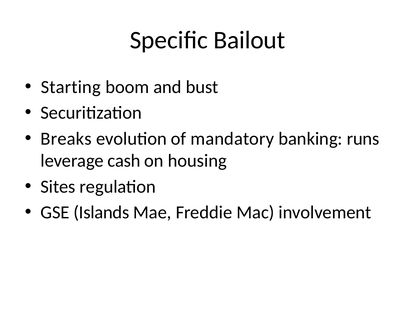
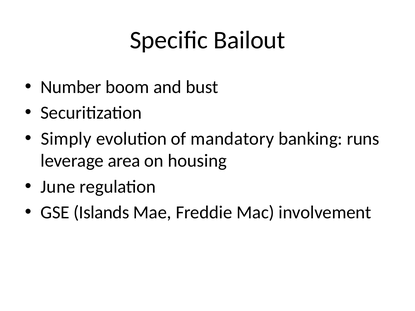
Starting: Starting -> Number
Breaks: Breaks -> Simply
cash: cash -> area
Sites: Sites -> June
